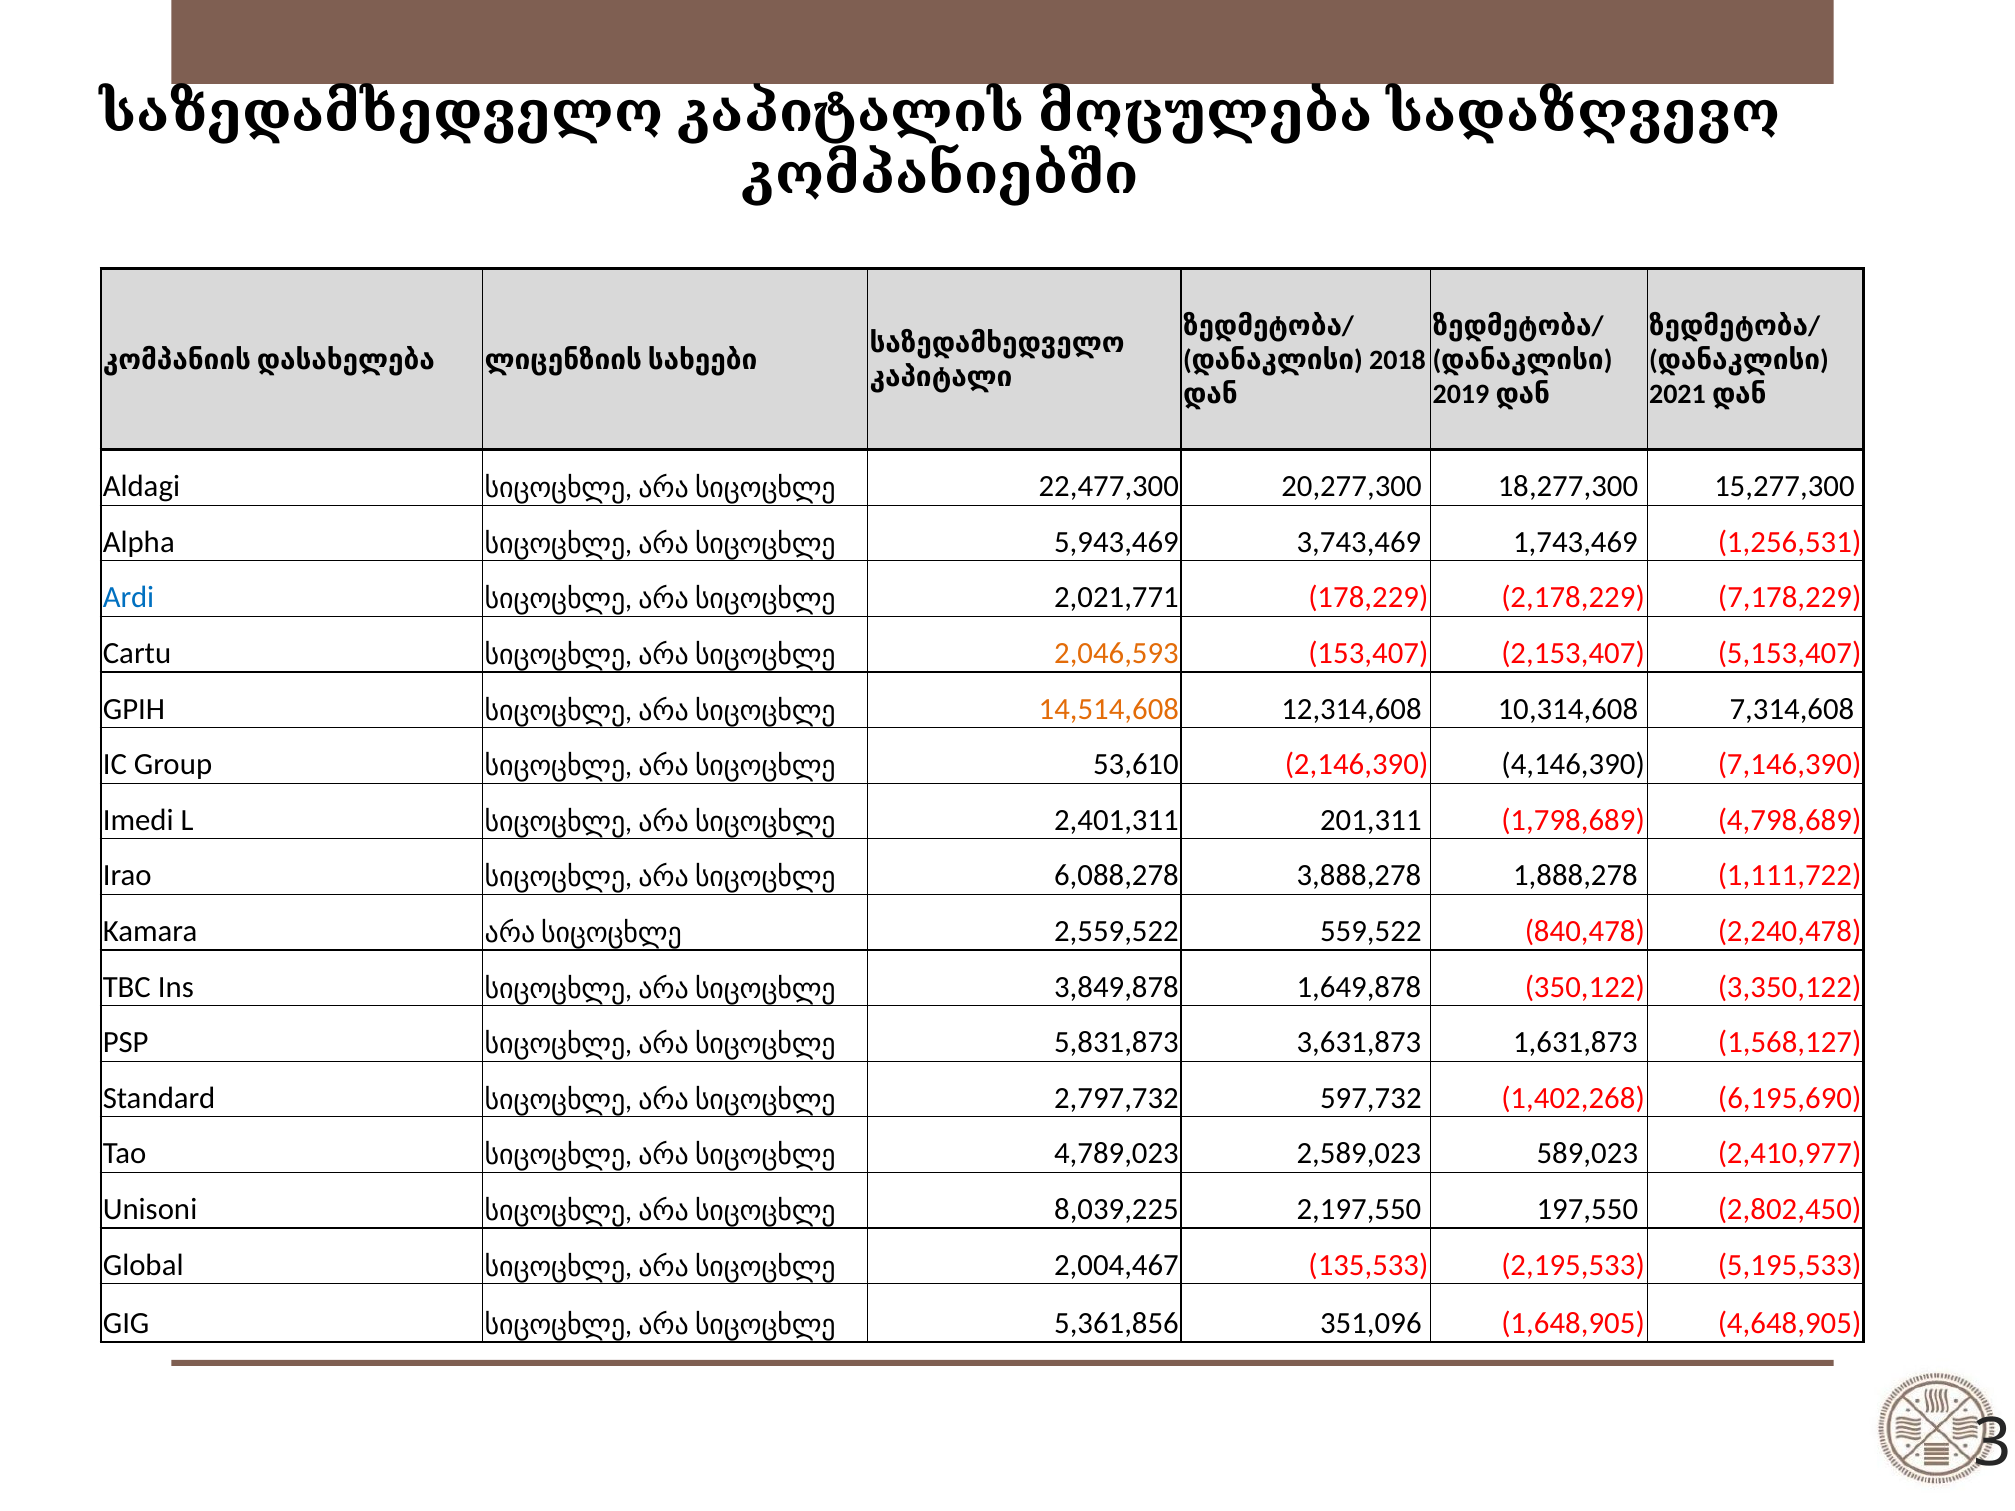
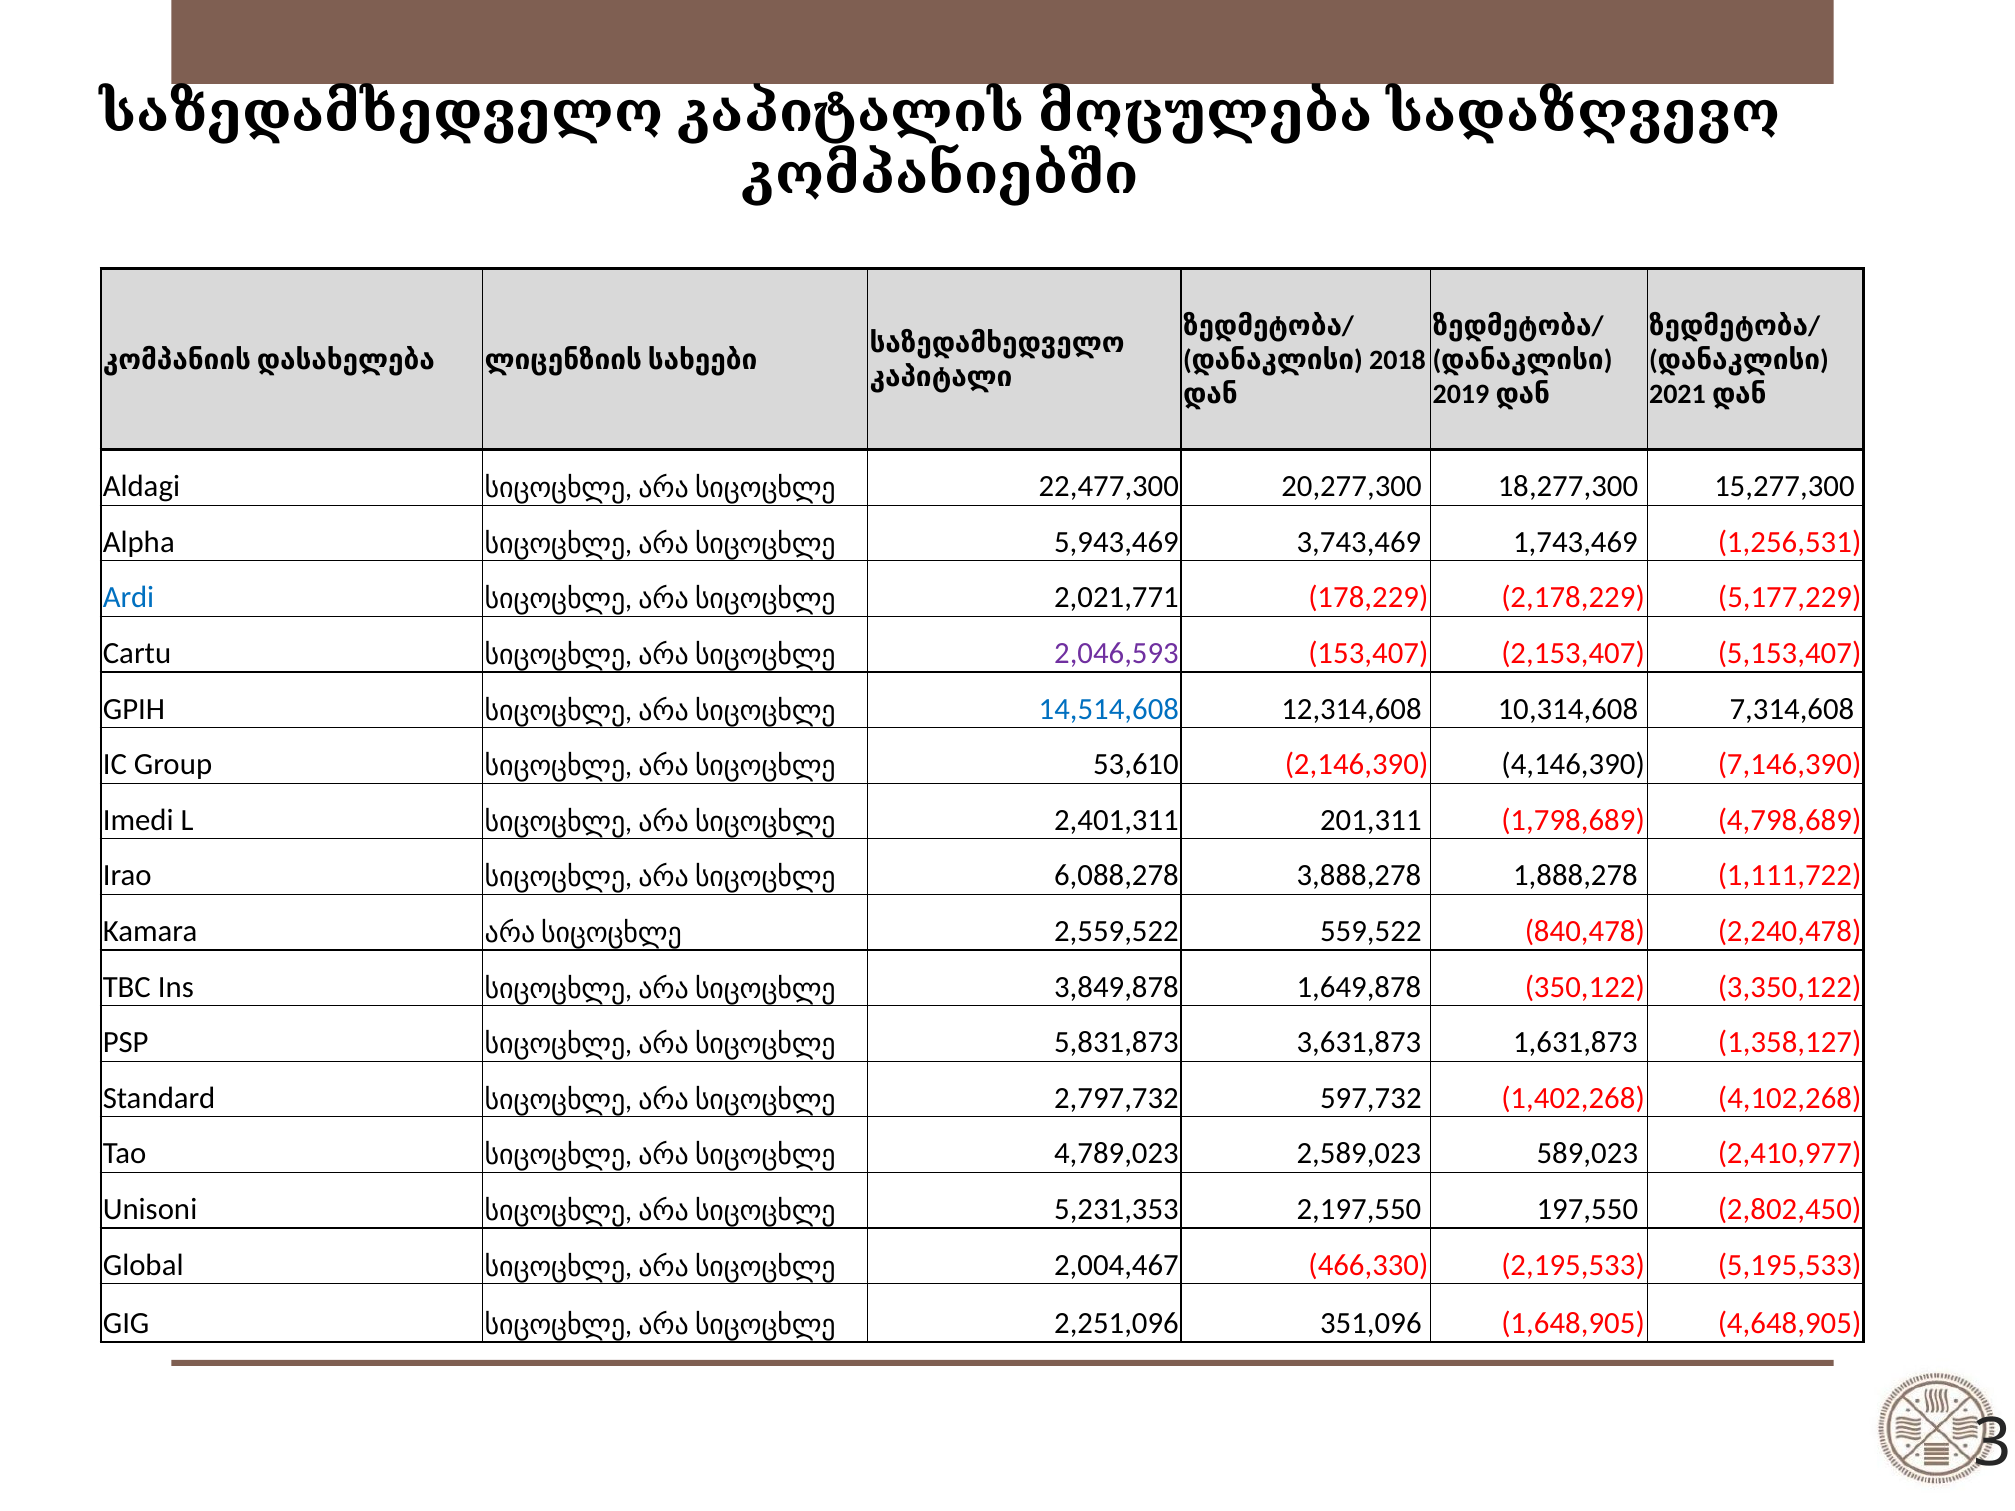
7,178,229: 7,178,229 -> 5,177,229
2,046,593 colour: orange -> purple
14,514,608 colour: orange -> blue
1,568,127: 1,568,127 -> 1,358,127
6,195,690: 6,195,690 -> 4,102,268
8,039,225: 8,039,225 -> 5,231,353
135,533: 135,533 -> 466,330
5,361,856: 5,361,856 -> 2,251,096
